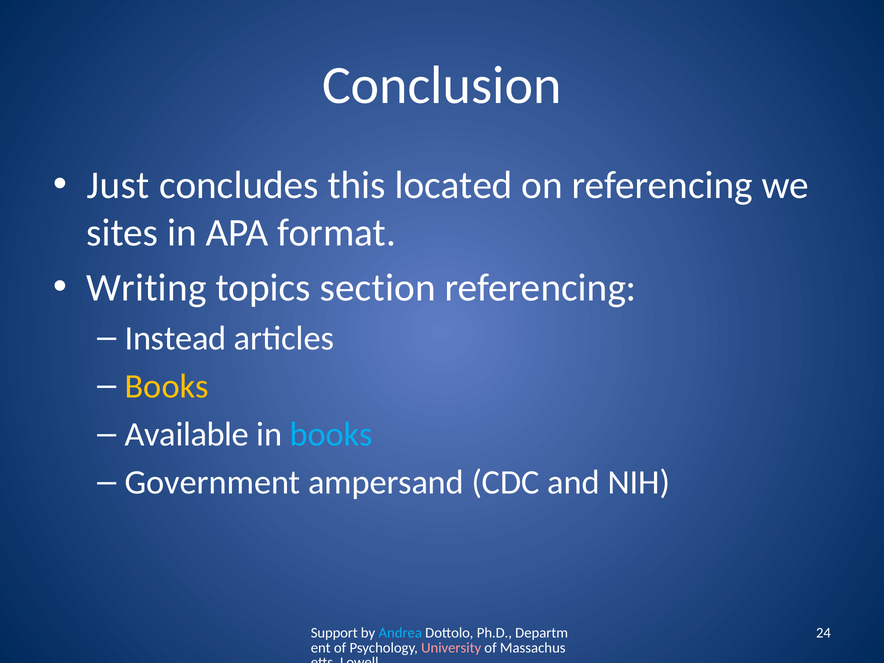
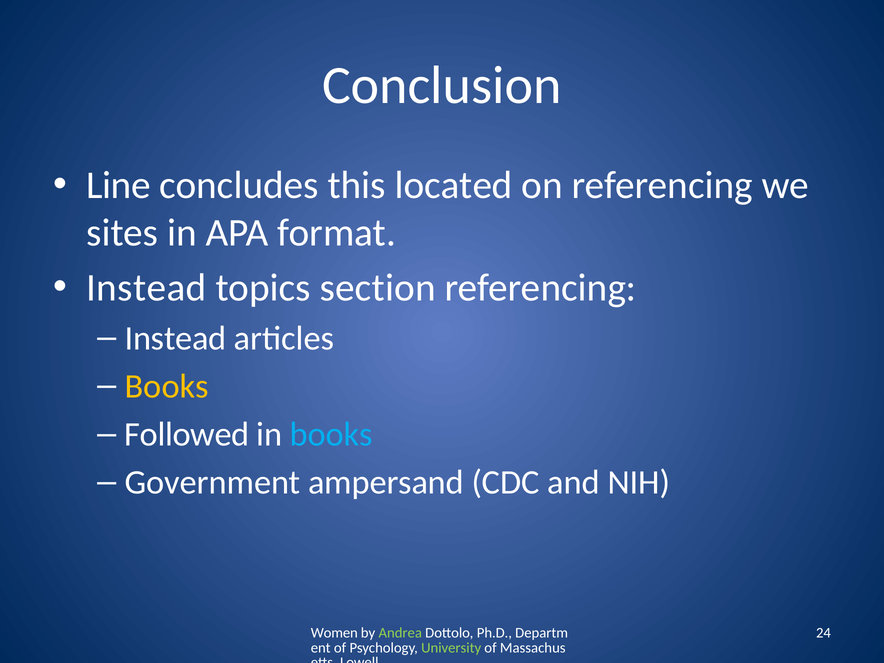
Just: Just -> Line
Writing at (146, 288): Writing -> Instead
Available: Available -> Followed
Support: Support -> Women
Andrea colour: light blue -> light green
University colour: pink -> light green
